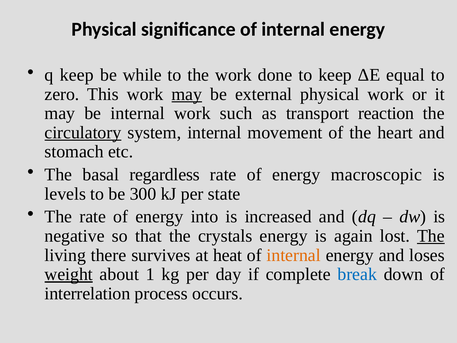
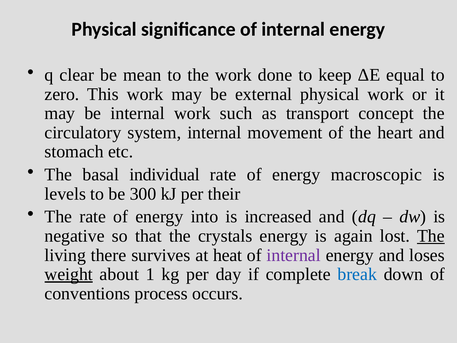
q keep: keep -> clear
while: while -> mean
may at (187, 94) underline: present -> none
reaction: reaction -> concept
circulatory underline: present -> none
regardless: regardless -> individual
state: state -> their
internal at (294, 255) colour: orange -> purple
interrelation: interrelation -> conventions
